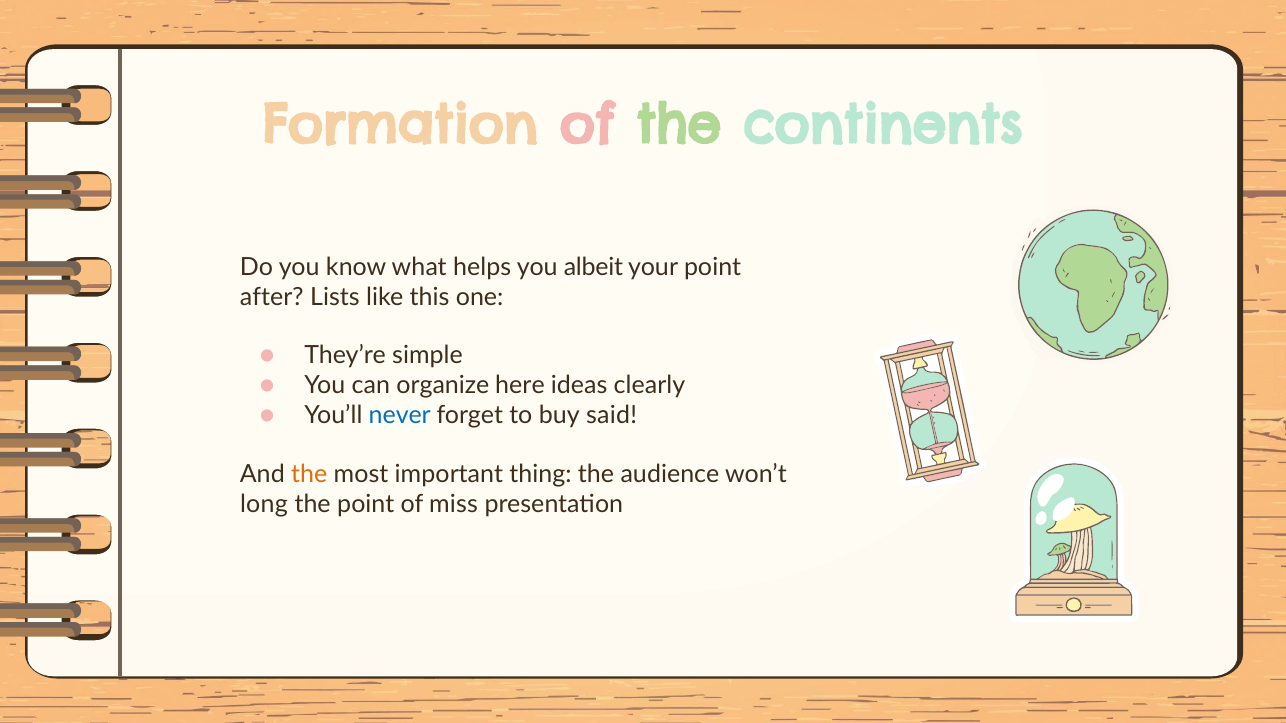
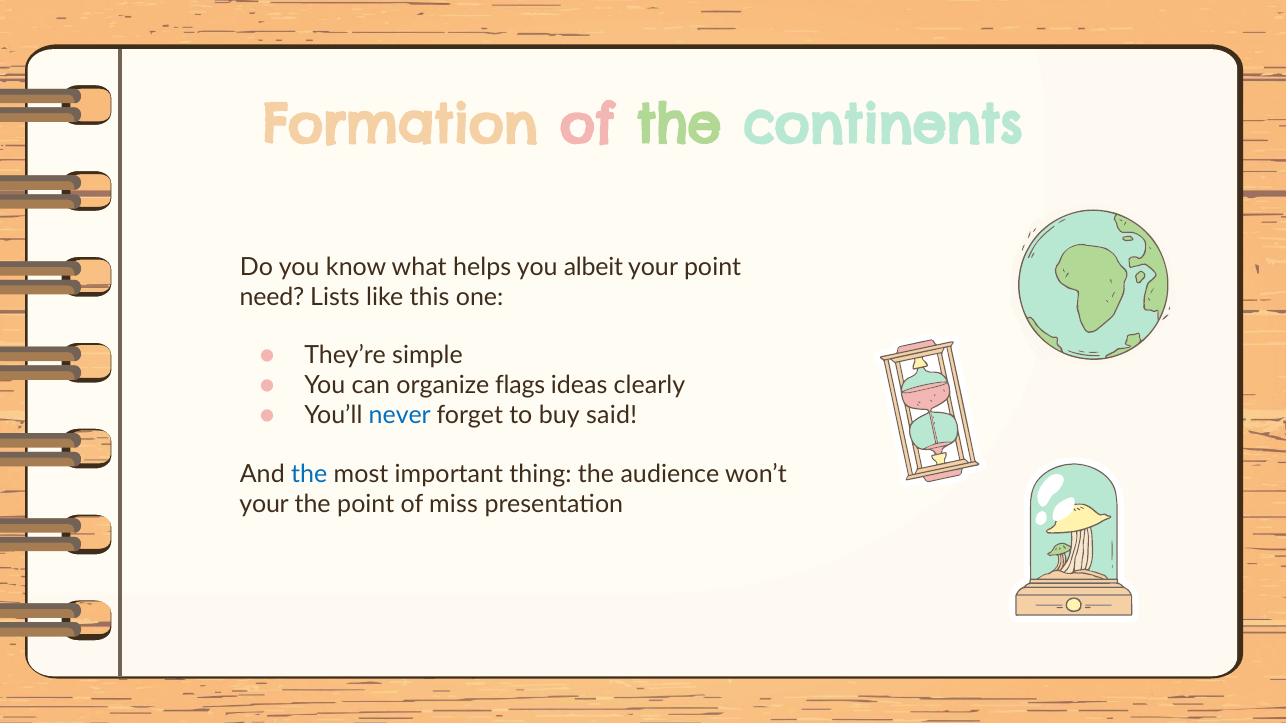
after: after -> need
here: here -> flags
the at (309, 475) colour: orange -> blue
long at (264, 505): long -> your
